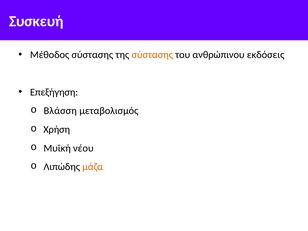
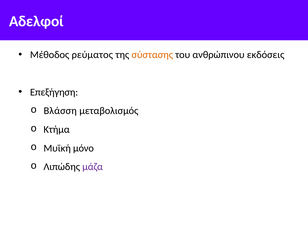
Συσκευή: Συσκευή -> Αδελφοί
Μέθοδος σύστασης: σύστασης -> ρεύματος
Χρήση: Χρήση -> Κτήμα
νέου: νέου -> μόνο
μάζα colour: orange -> purple
